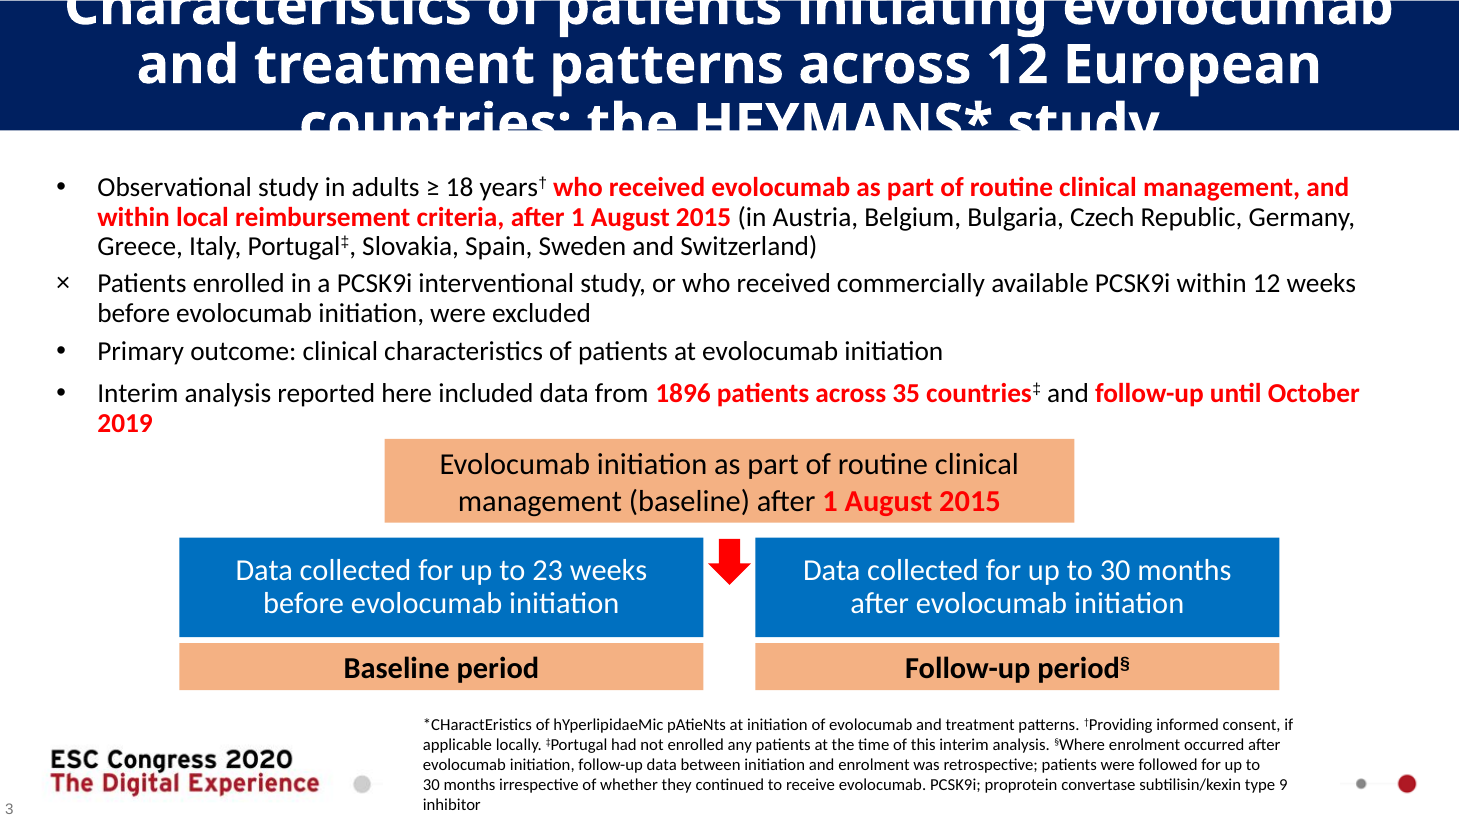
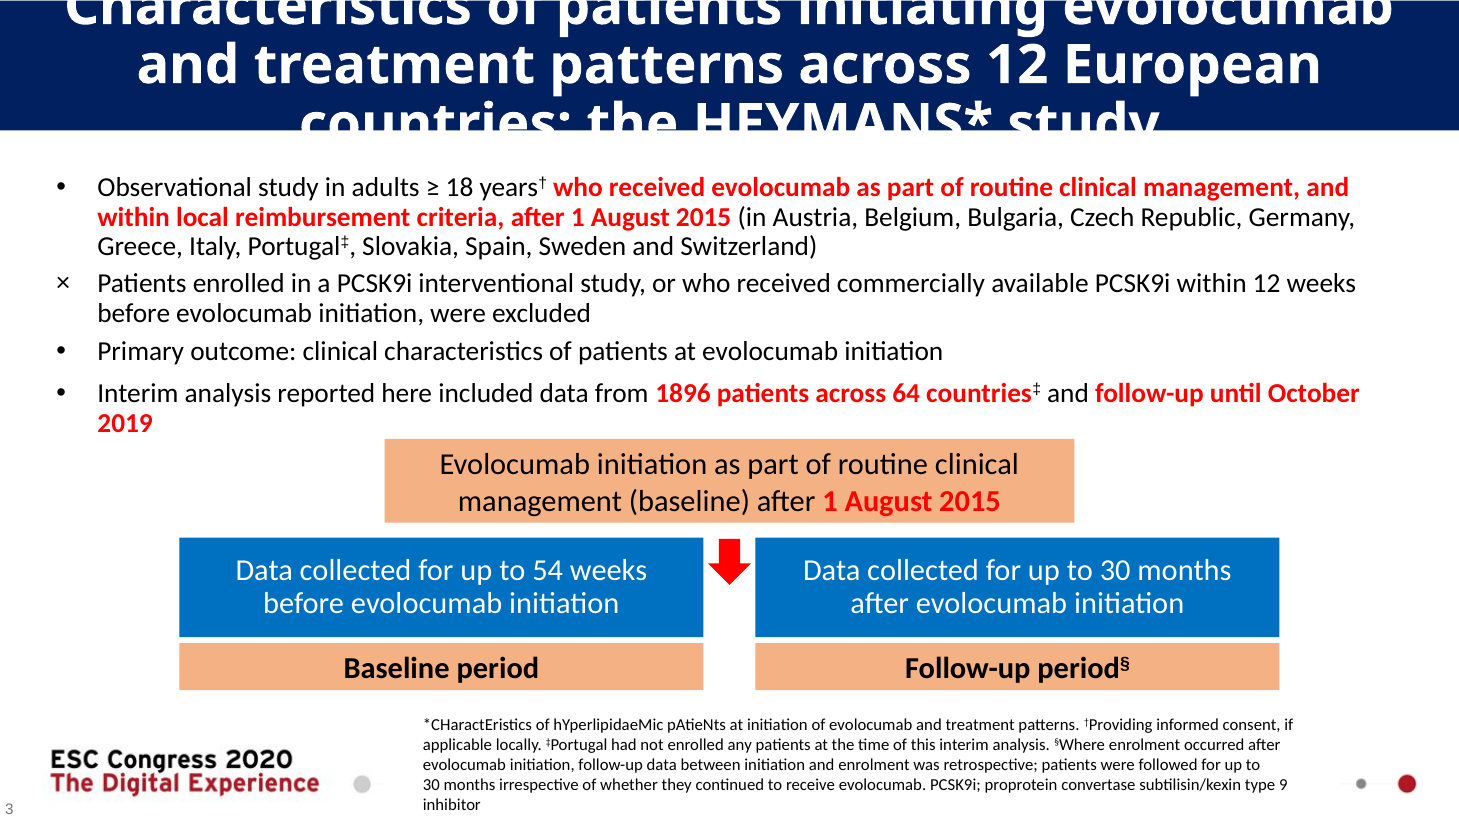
35: 35 -> 64
23: 23 -> 54
